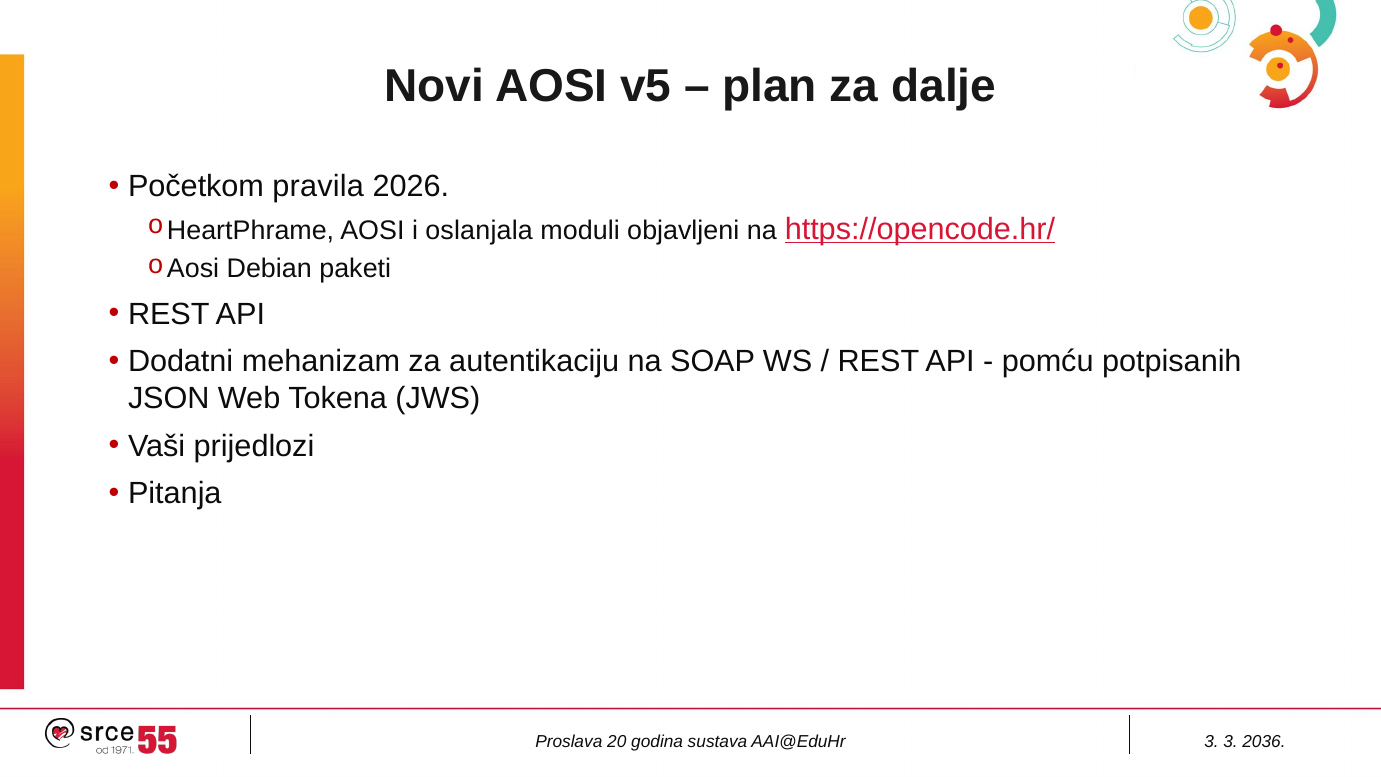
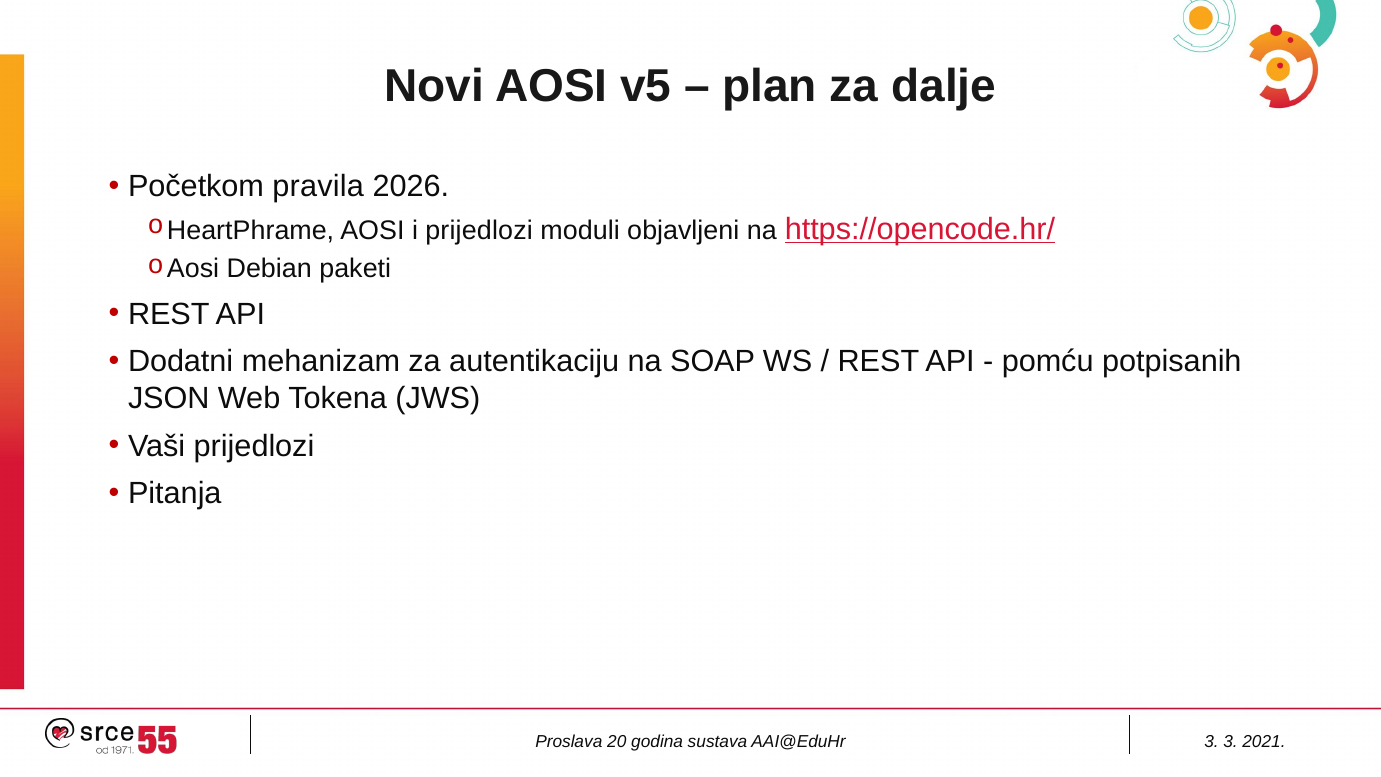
i oslanjala: oslanjala -> prijedlozi
2036: 2036 -> 2021
